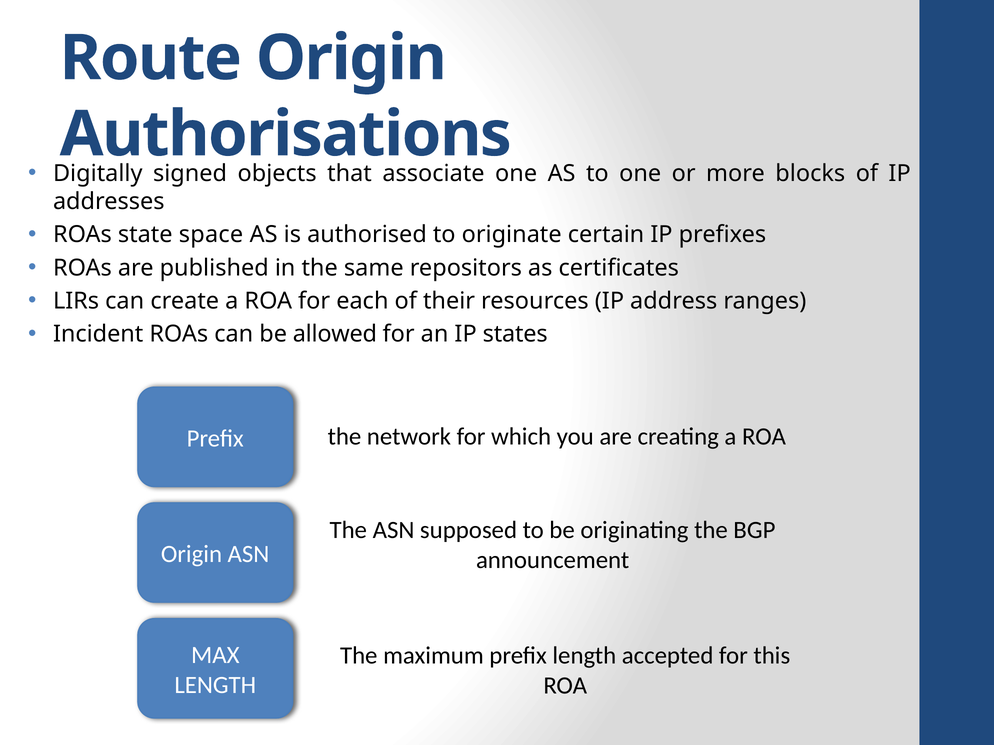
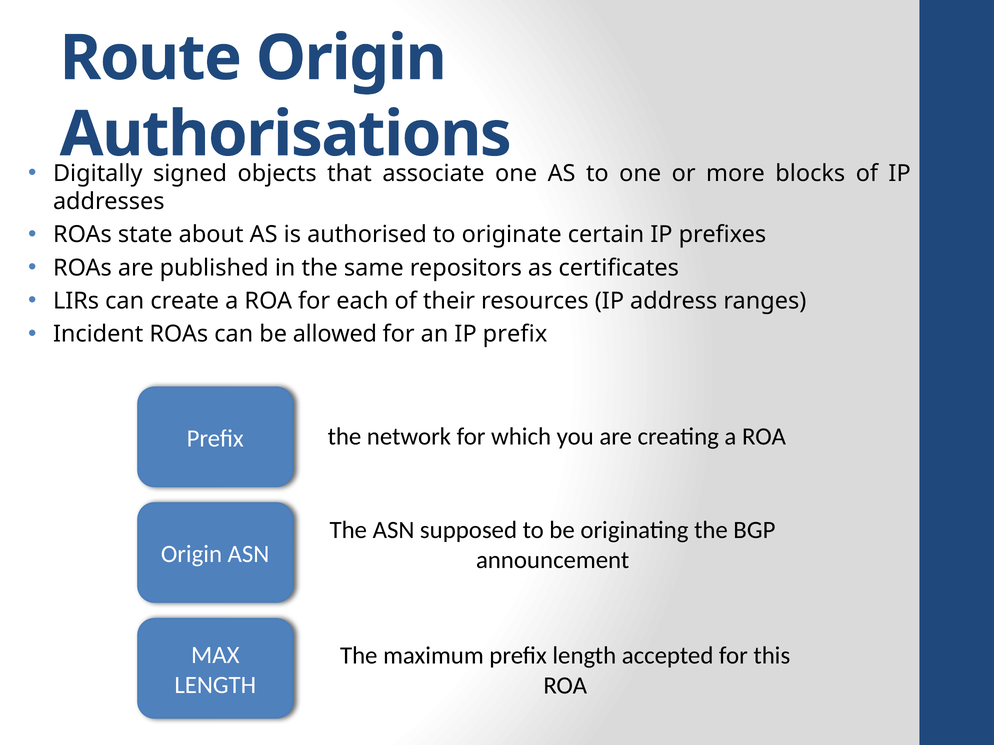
space: space -> about
IP states: states -> prefix
